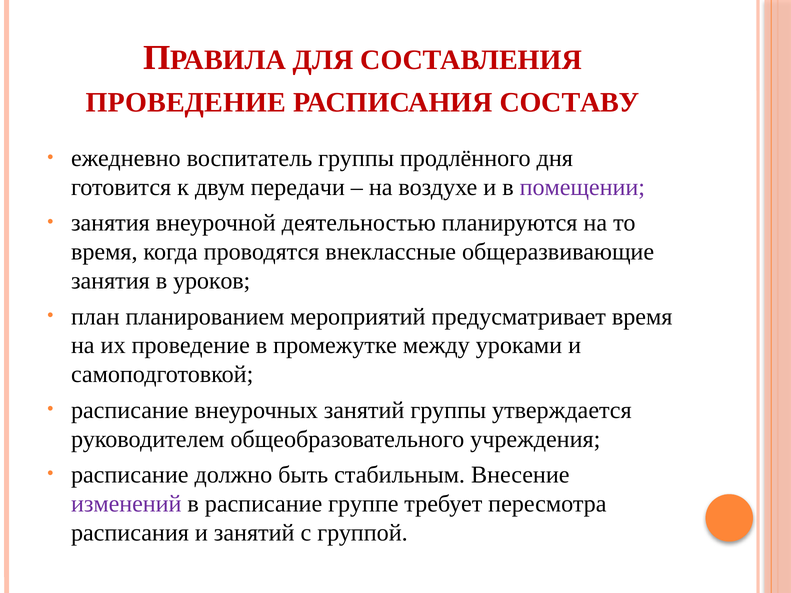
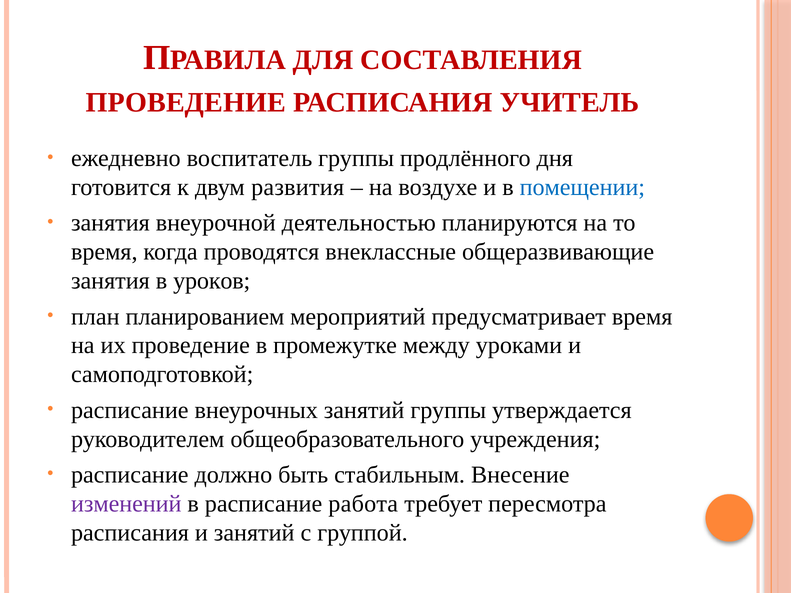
СОСТАВУ: СОСТАВУ -> УЧИТЕЛЬ
передачи: передачи -> развития
помещении colour: purple -> blue
группе: группе -> работа
